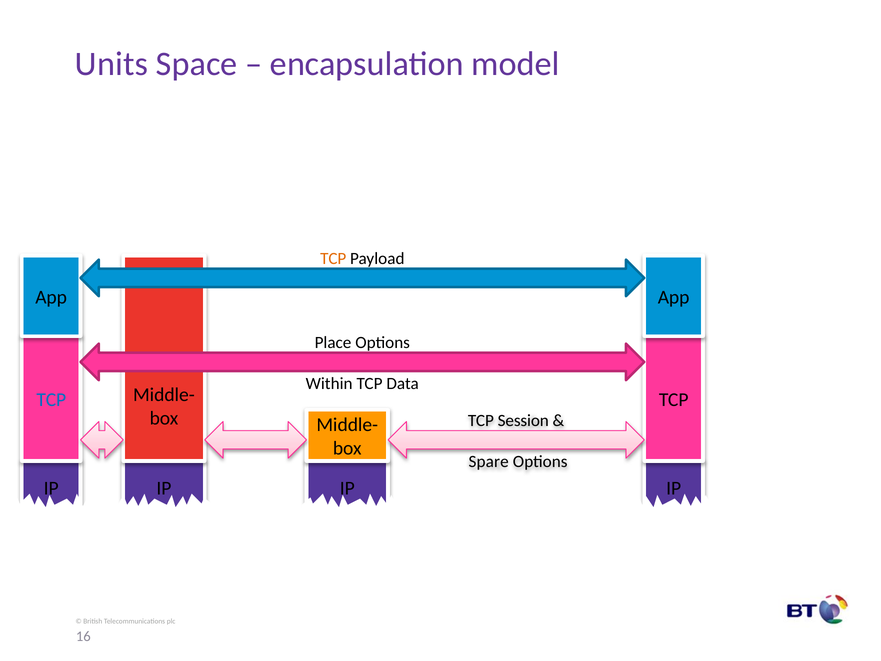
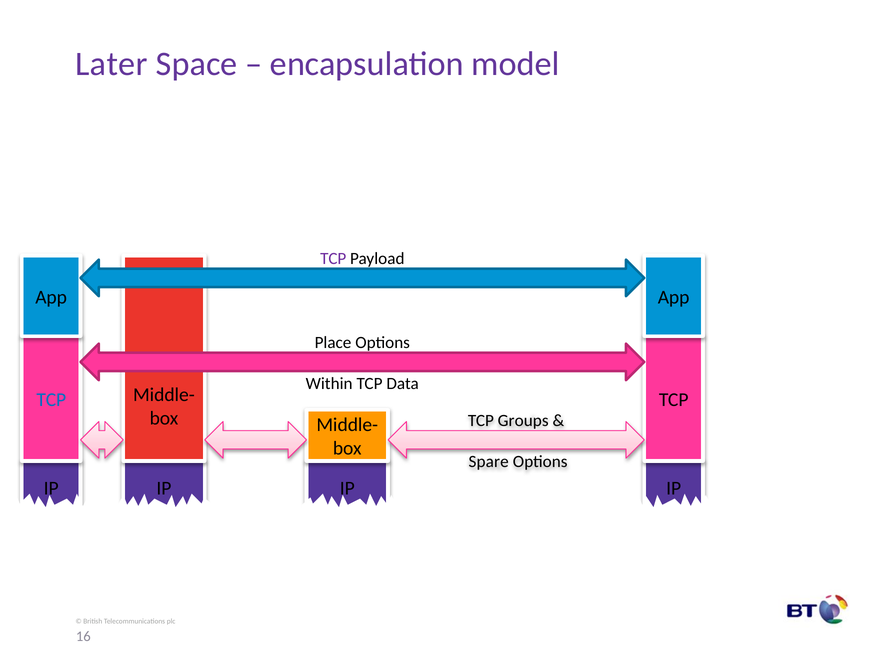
Units: Units -> Later
TCP at (333, 258) colour: orange -> purple
Session: Session -> Groups
